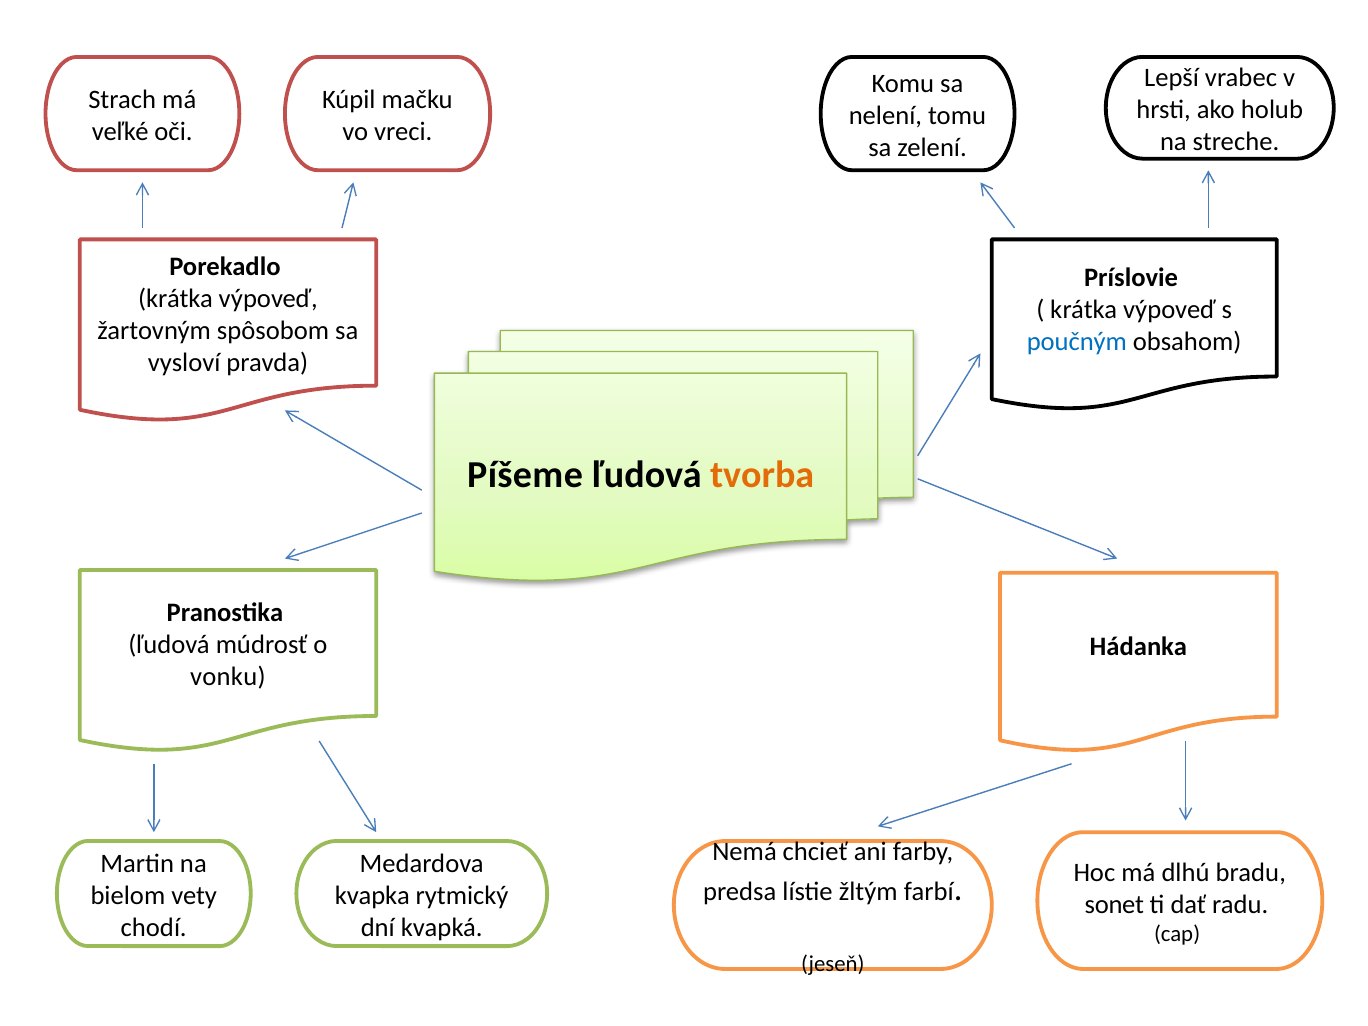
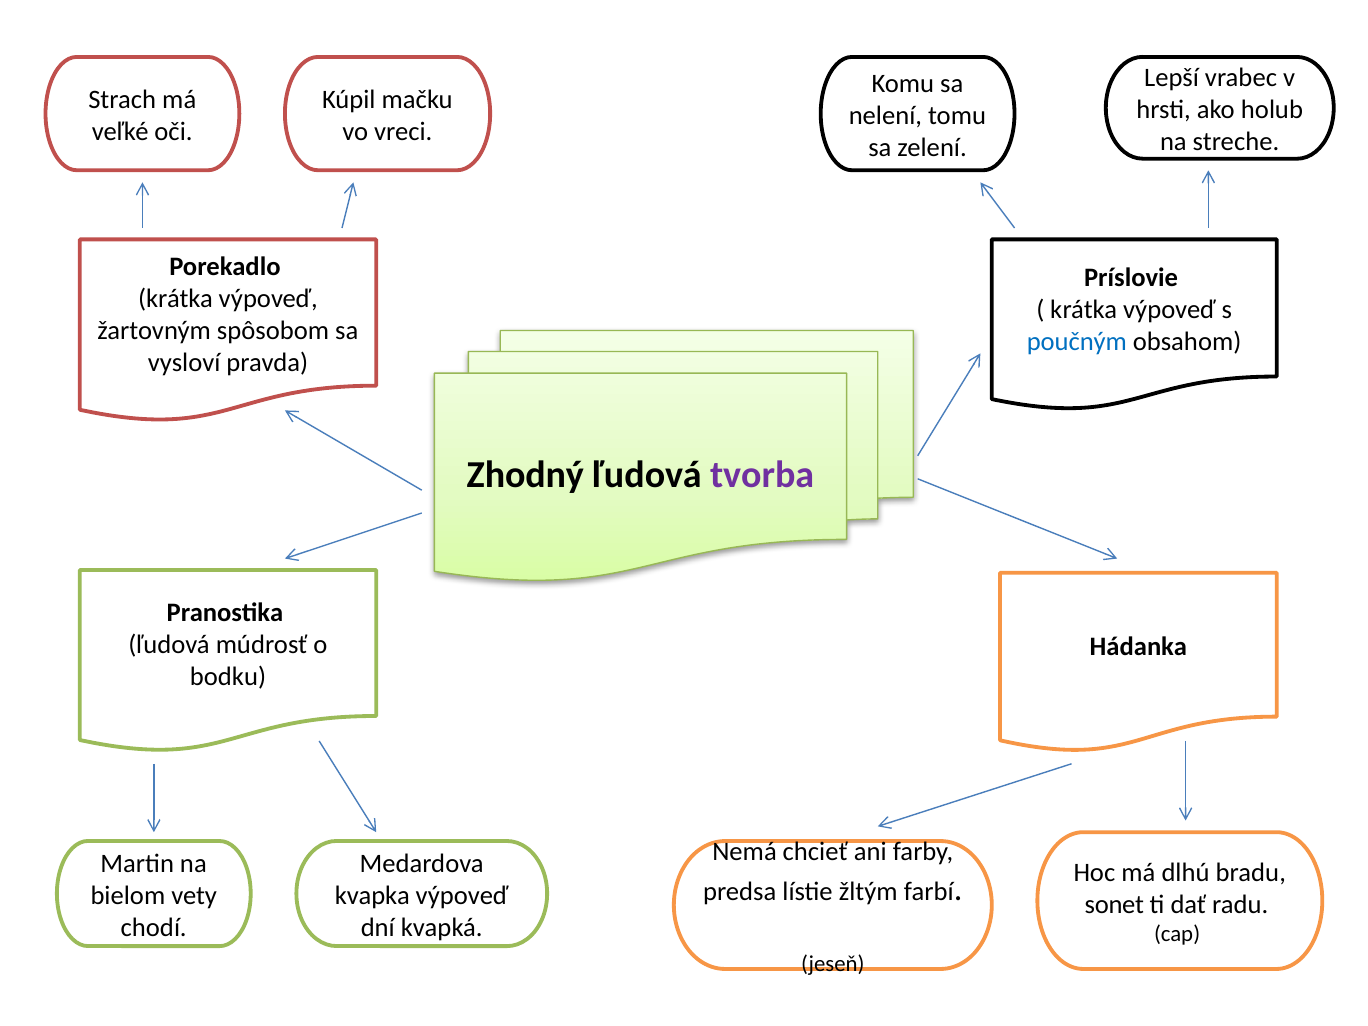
Píšeme: Píšeme -> Zhodný
tvorba colour: orange -> purple
vonku: vonku -> bodku
kvapka rytmický: rytmický -> výpoveď
